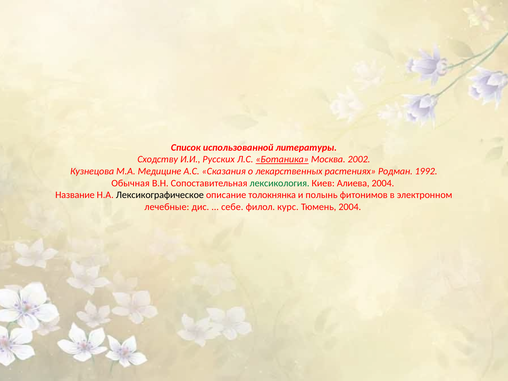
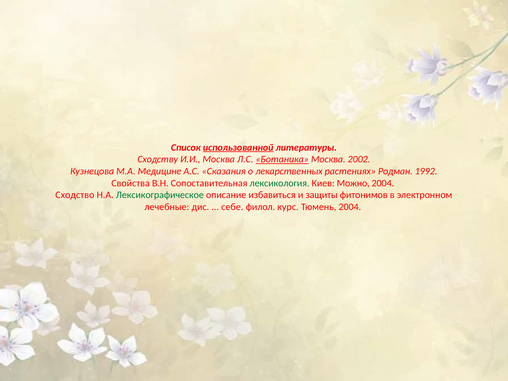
использованной underline: none -> present
И.И Русских: Русских -> Москва
Обычная: Обычная -> Свойства
Алиева: Алиева -> Можно
Название: Название -> Сходство
Лексикографическое colour: black -> green
толокнянка: толокнянка -> избавиться
полынь: полынь -> защиты
